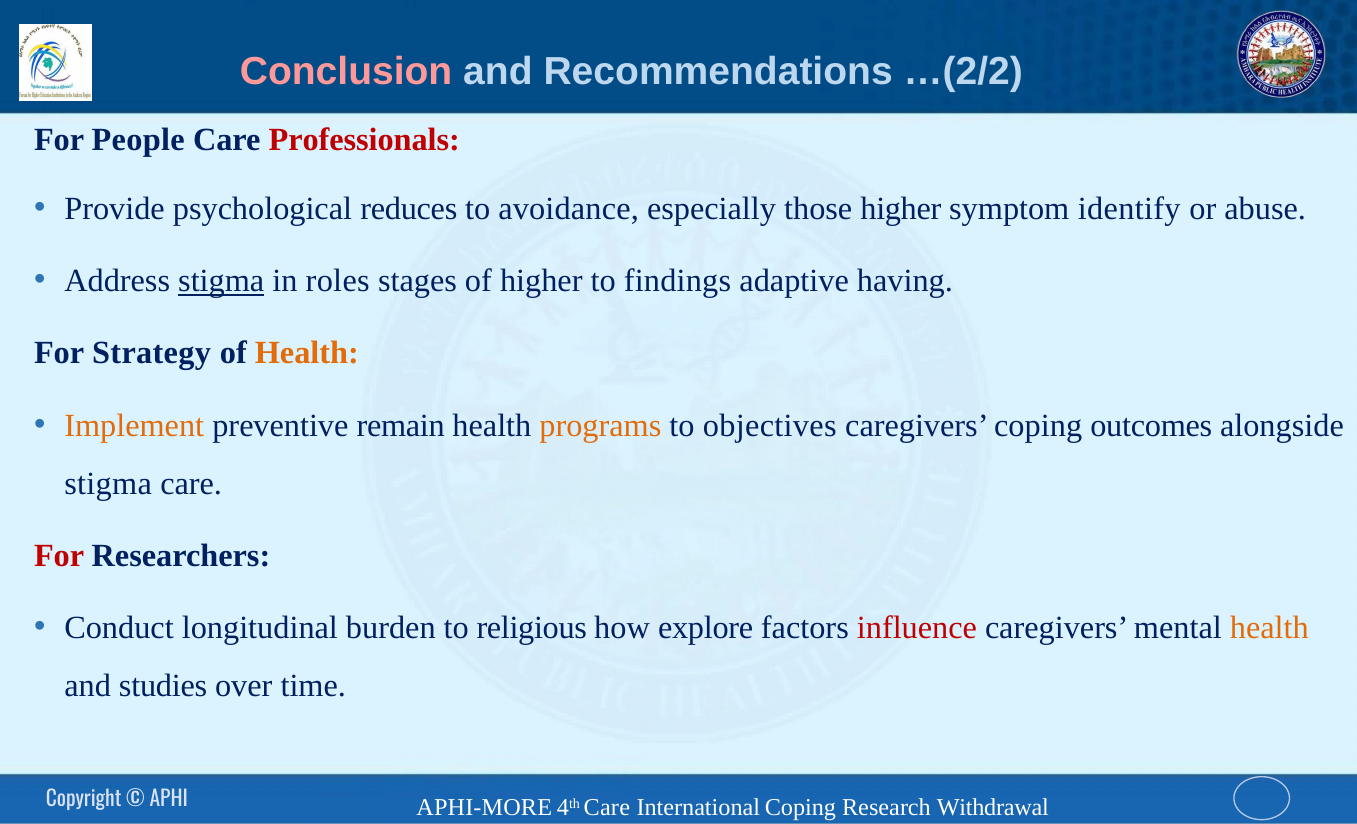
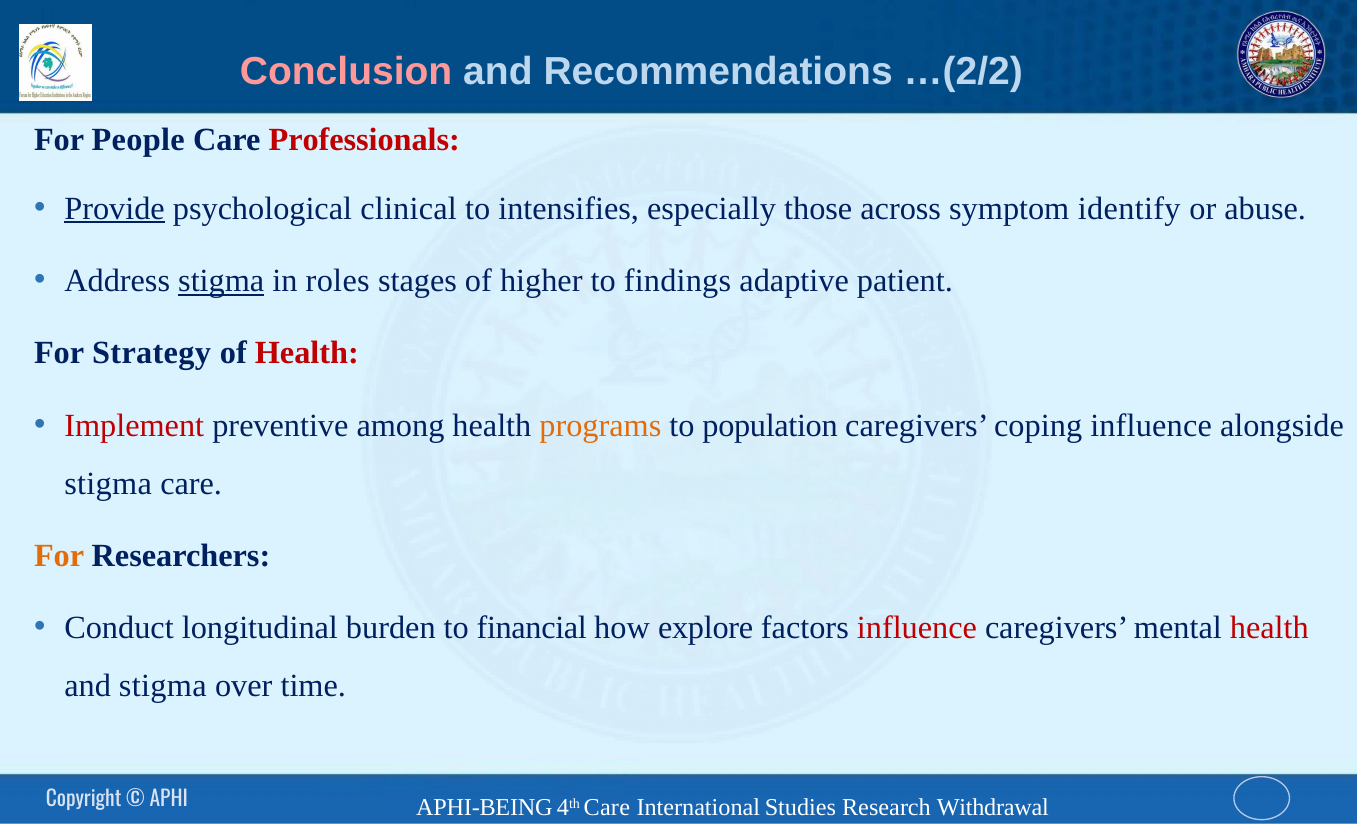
Provide underline: none -> present
reduces: reduces -> clinical
avoidance: avoidance -> intensifies
those higher: higher -> across
having: having -> patient
Health at (307, 353) colour: orange -> red
Implement colour: orange -> red
remain: remain -> among
objectives: objectives -> population
coping outcomes: outcomes -> influence
For at (59, 556) colour: red -> orange
religious: religious -> financial
health at (1269, 628) colour: orange -> red
and studies: studies -> stigma
APHI-MORE: APHI-MORE -> APHI-BEING
International Coping: Coping -> Studies
